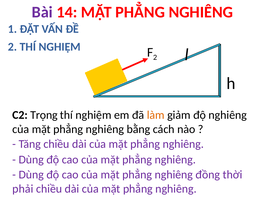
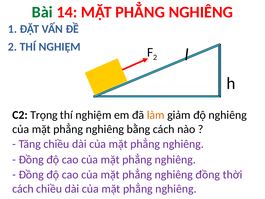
Bài colour: purple -> green
Dùng at (31, 159): Dùng -> Đồng
Dùng at (31, 174): Dùng -> Đồng
phải at (23, 189): phải -> cách
